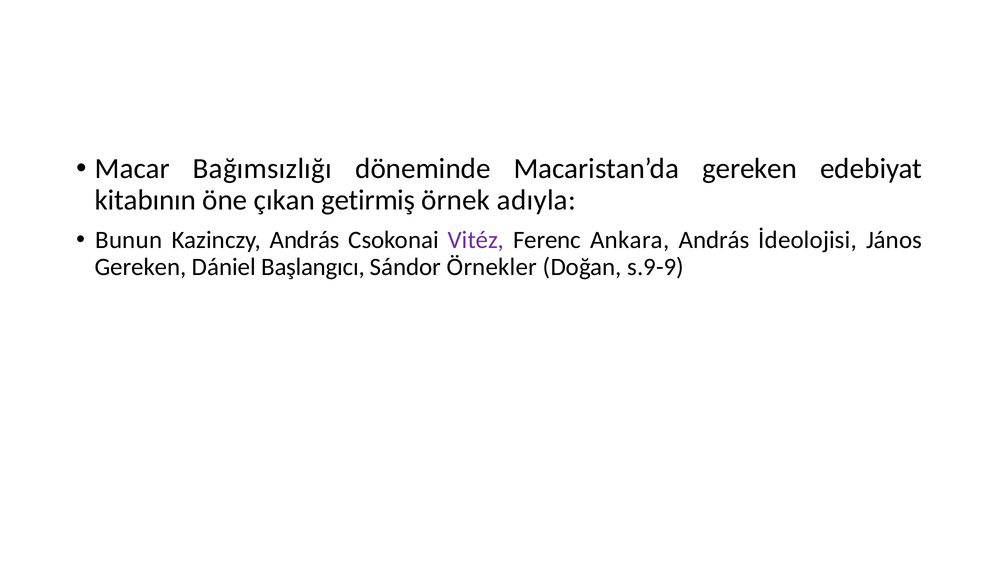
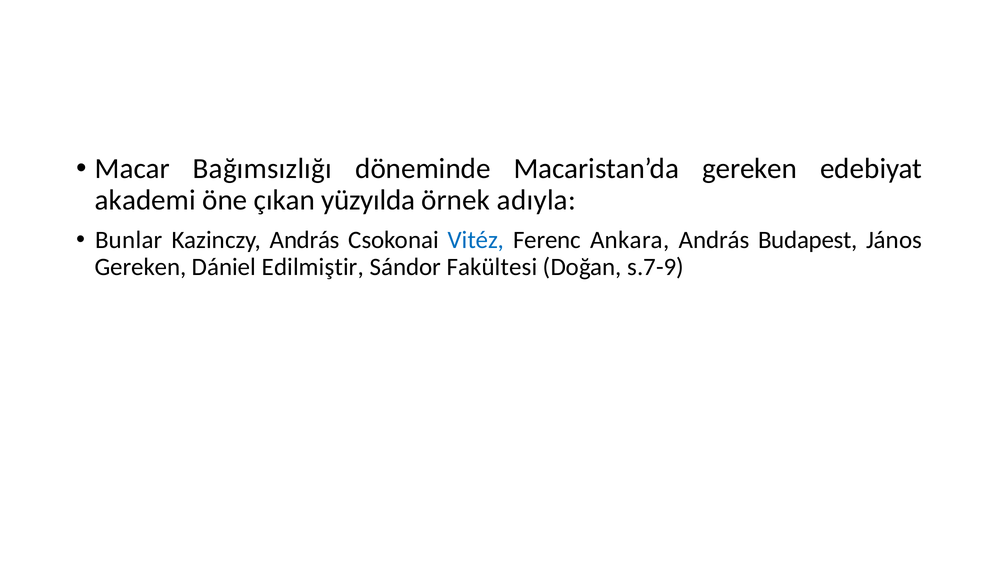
kitabının: kitabının -> akademi
getirmiş: getirmiş -> yüzyılda
Bunun: Bunun -> Bunlar
Vitéz colour: purple -> blue
İdeolojisi: İdeolojisi -> Budapest
Başlangıcı: Başlangıcı -> Edilmiştir
Örnekler: Örnekler -> Fakültesi
s.9-9: s.9-9 -> s.7-9
